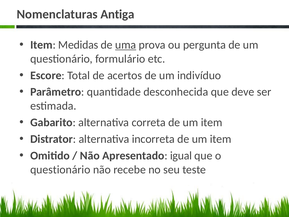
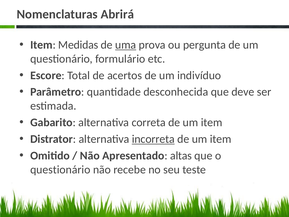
Antiga: Antiga -> Abrirá
incorreta underline: none -> present
igual: igual -> altas
